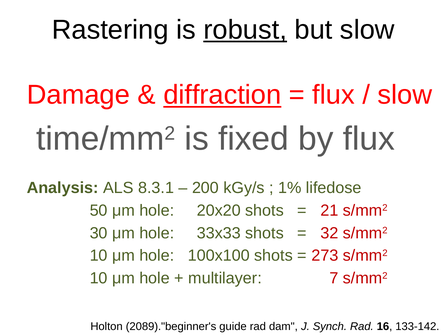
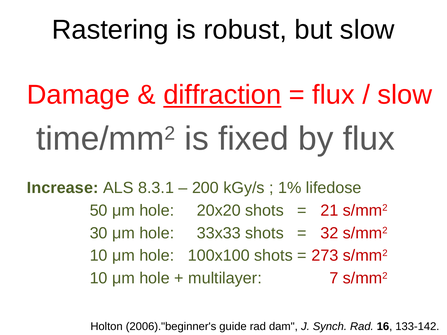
robust underline: present -> none
Analysis: Analysis -> Increase
2089)."beginner's: 2089)."beginner's -> 2006)."beginner's
